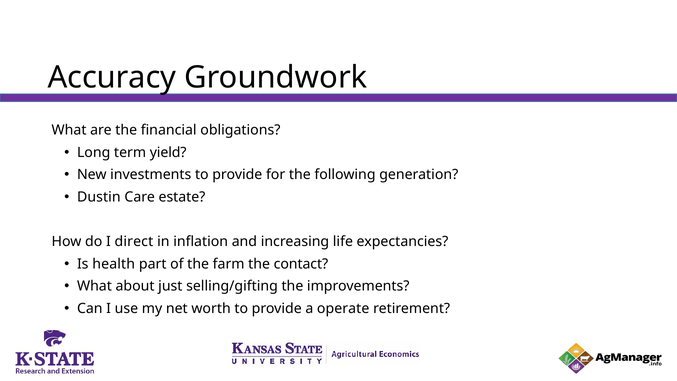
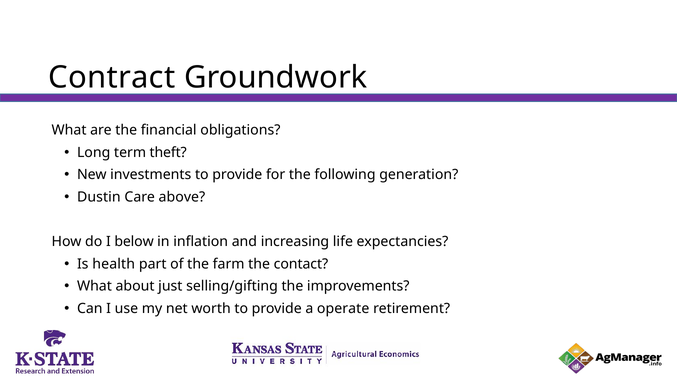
Accuracy: Accuracy -> Contract
yield: yield -> theft
estate: estate -> above
direct: direct -> below
